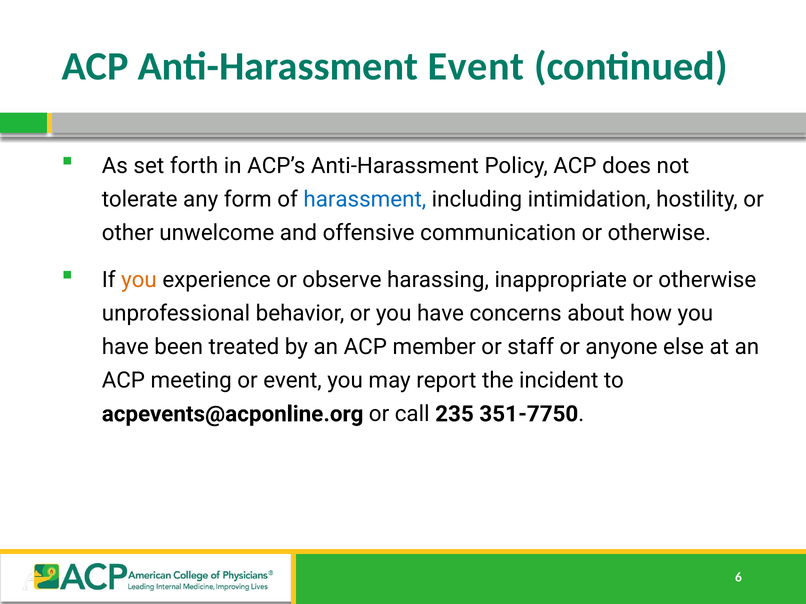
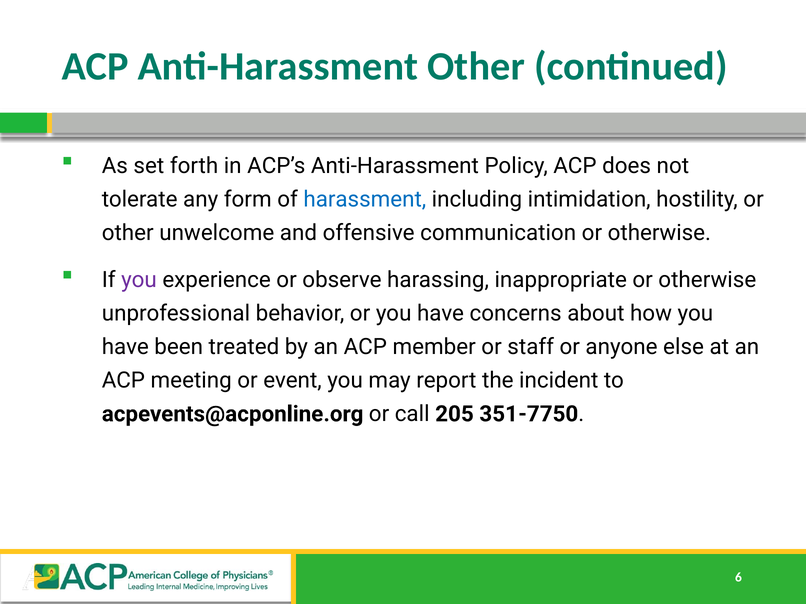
Anti-Harassment Event: Event -> Other
you at (139, 280) colour: orange -> purple
235: 235 -> 205
